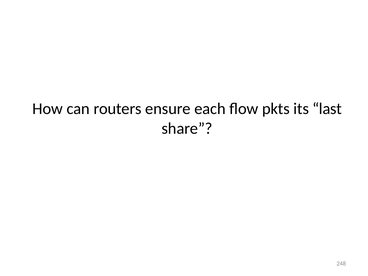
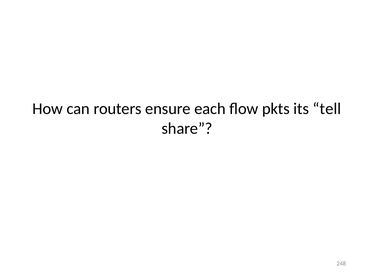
last: last -> tell
